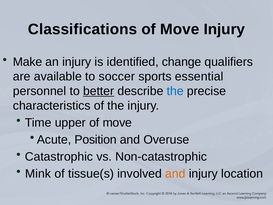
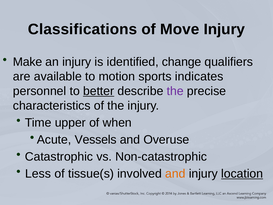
soccer: soccer -> motion
essential: essential -> indicates
the at (175, 91) colour: blue -> purple
move at (117, 123): move -> when
Position: Position -> Vessels
Mink: Mink -> Less
location underline: none -> present
